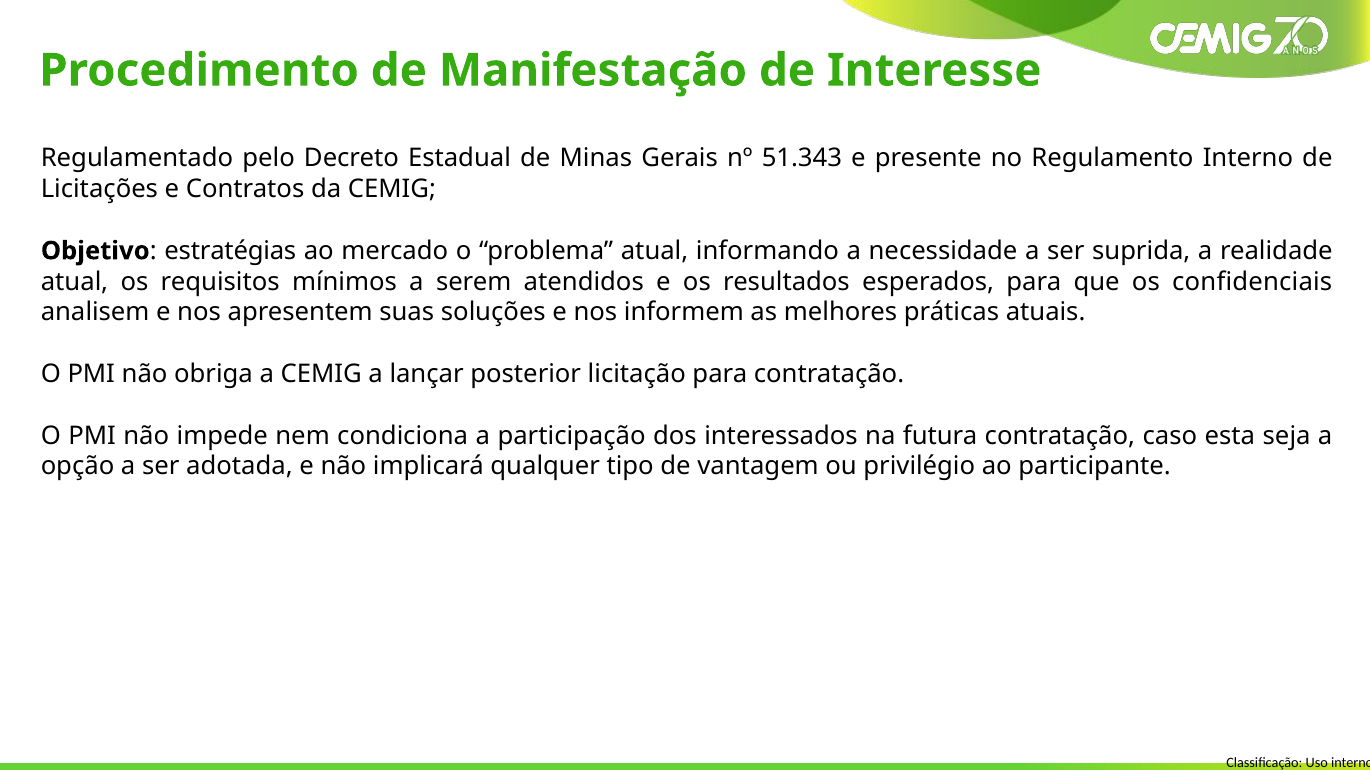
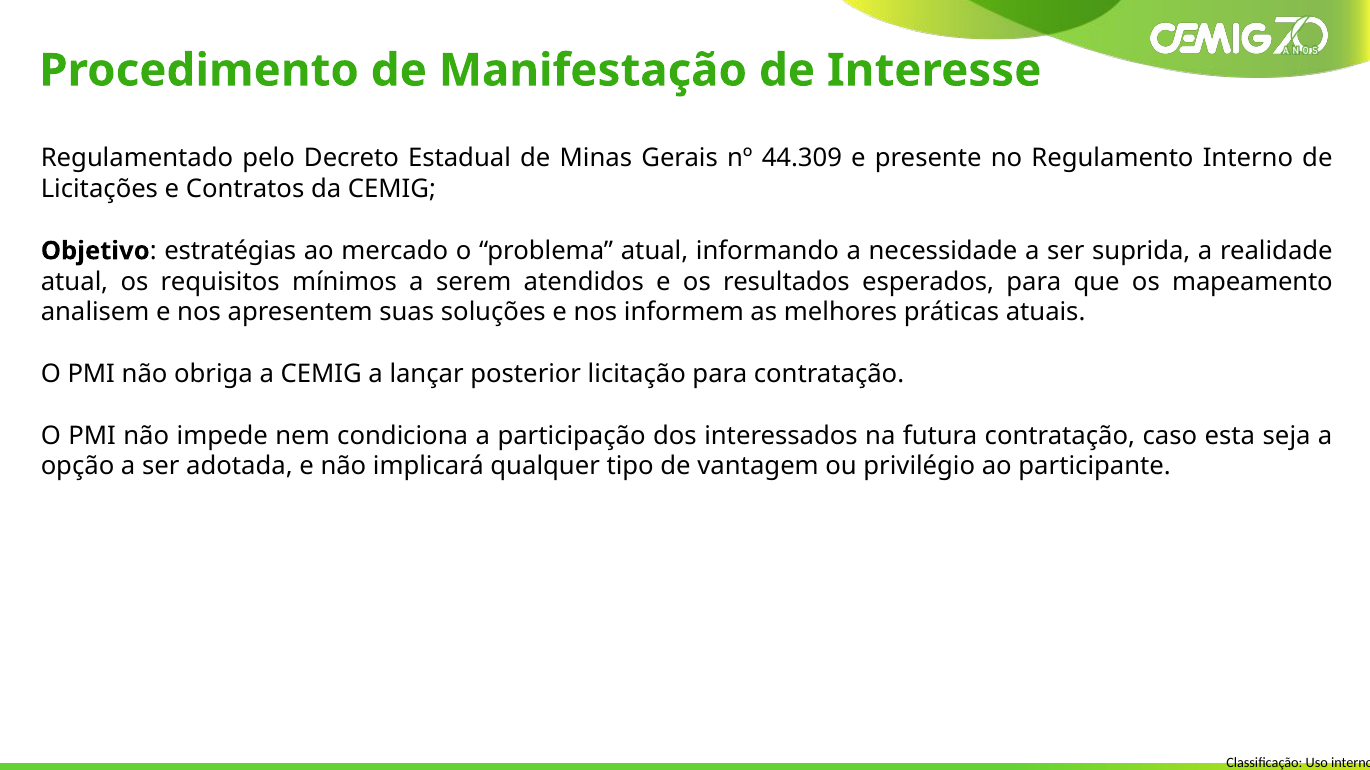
51.343: 51.343 -> 44.309
confidenciais: confidenciais -> mapeamento
